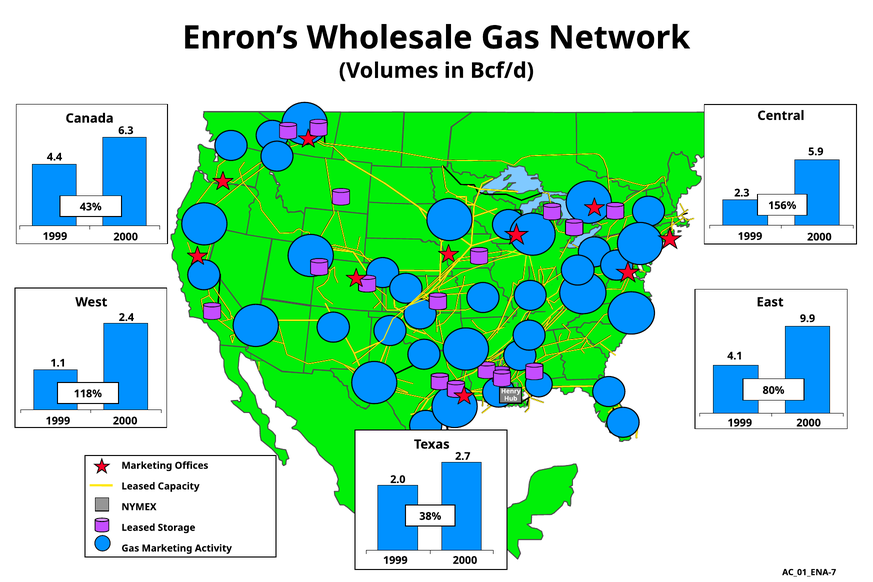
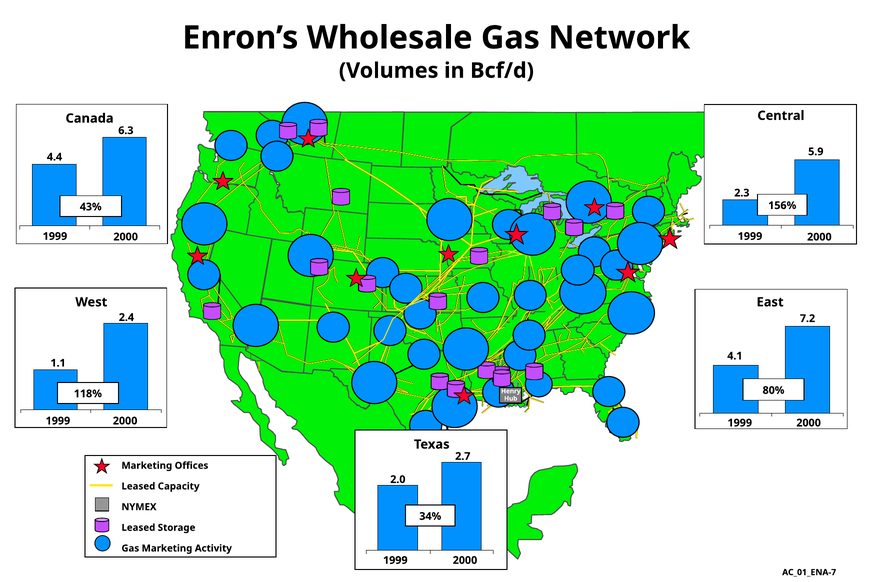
9.9: 9.9 -> 7.2
38%: 38% -> 34%
